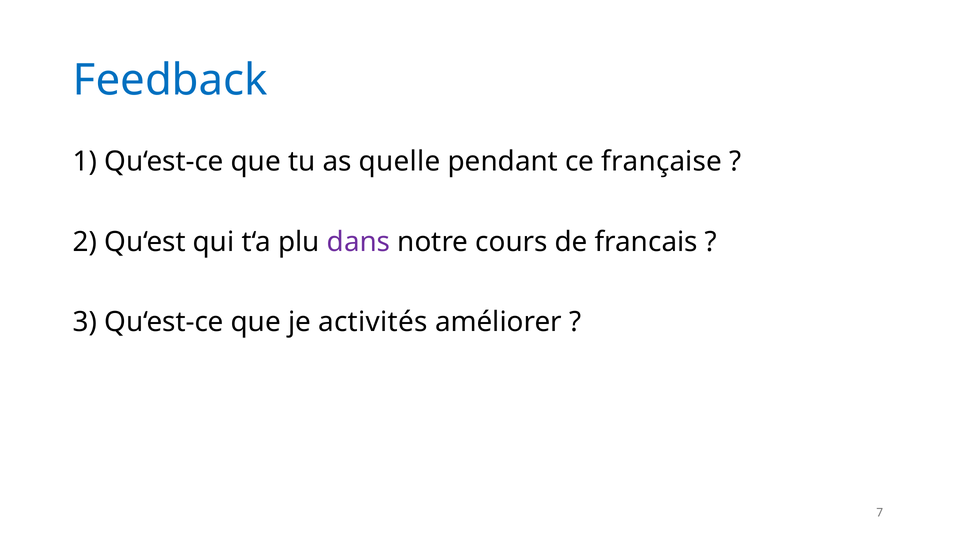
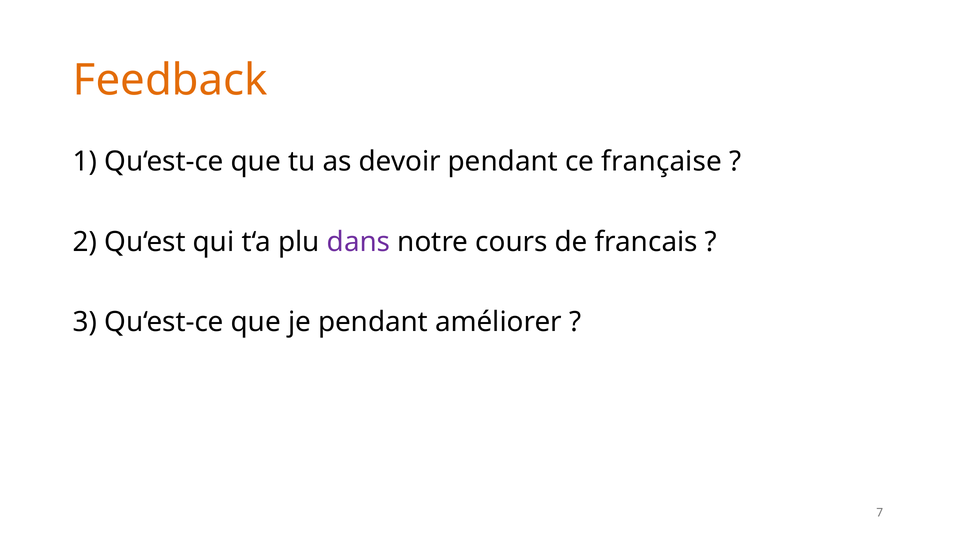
Feedback colour: blue -> orange
quelle: quelle -> devoir
je activités: activités -> pendant
